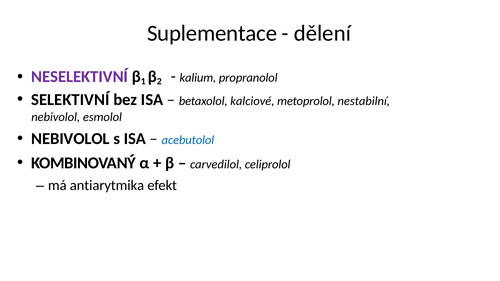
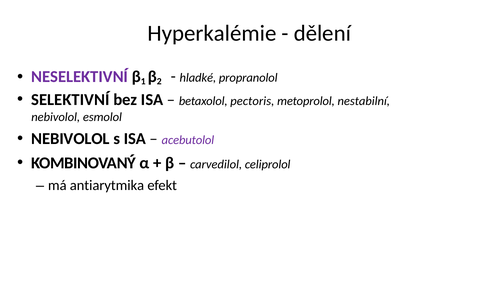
Suplementace: Suplementace -> Hyperkalémie
kalium: kalium -> hladké
kalciové: kalciové -> pectoris
acebutolol colour: blue -> purple
